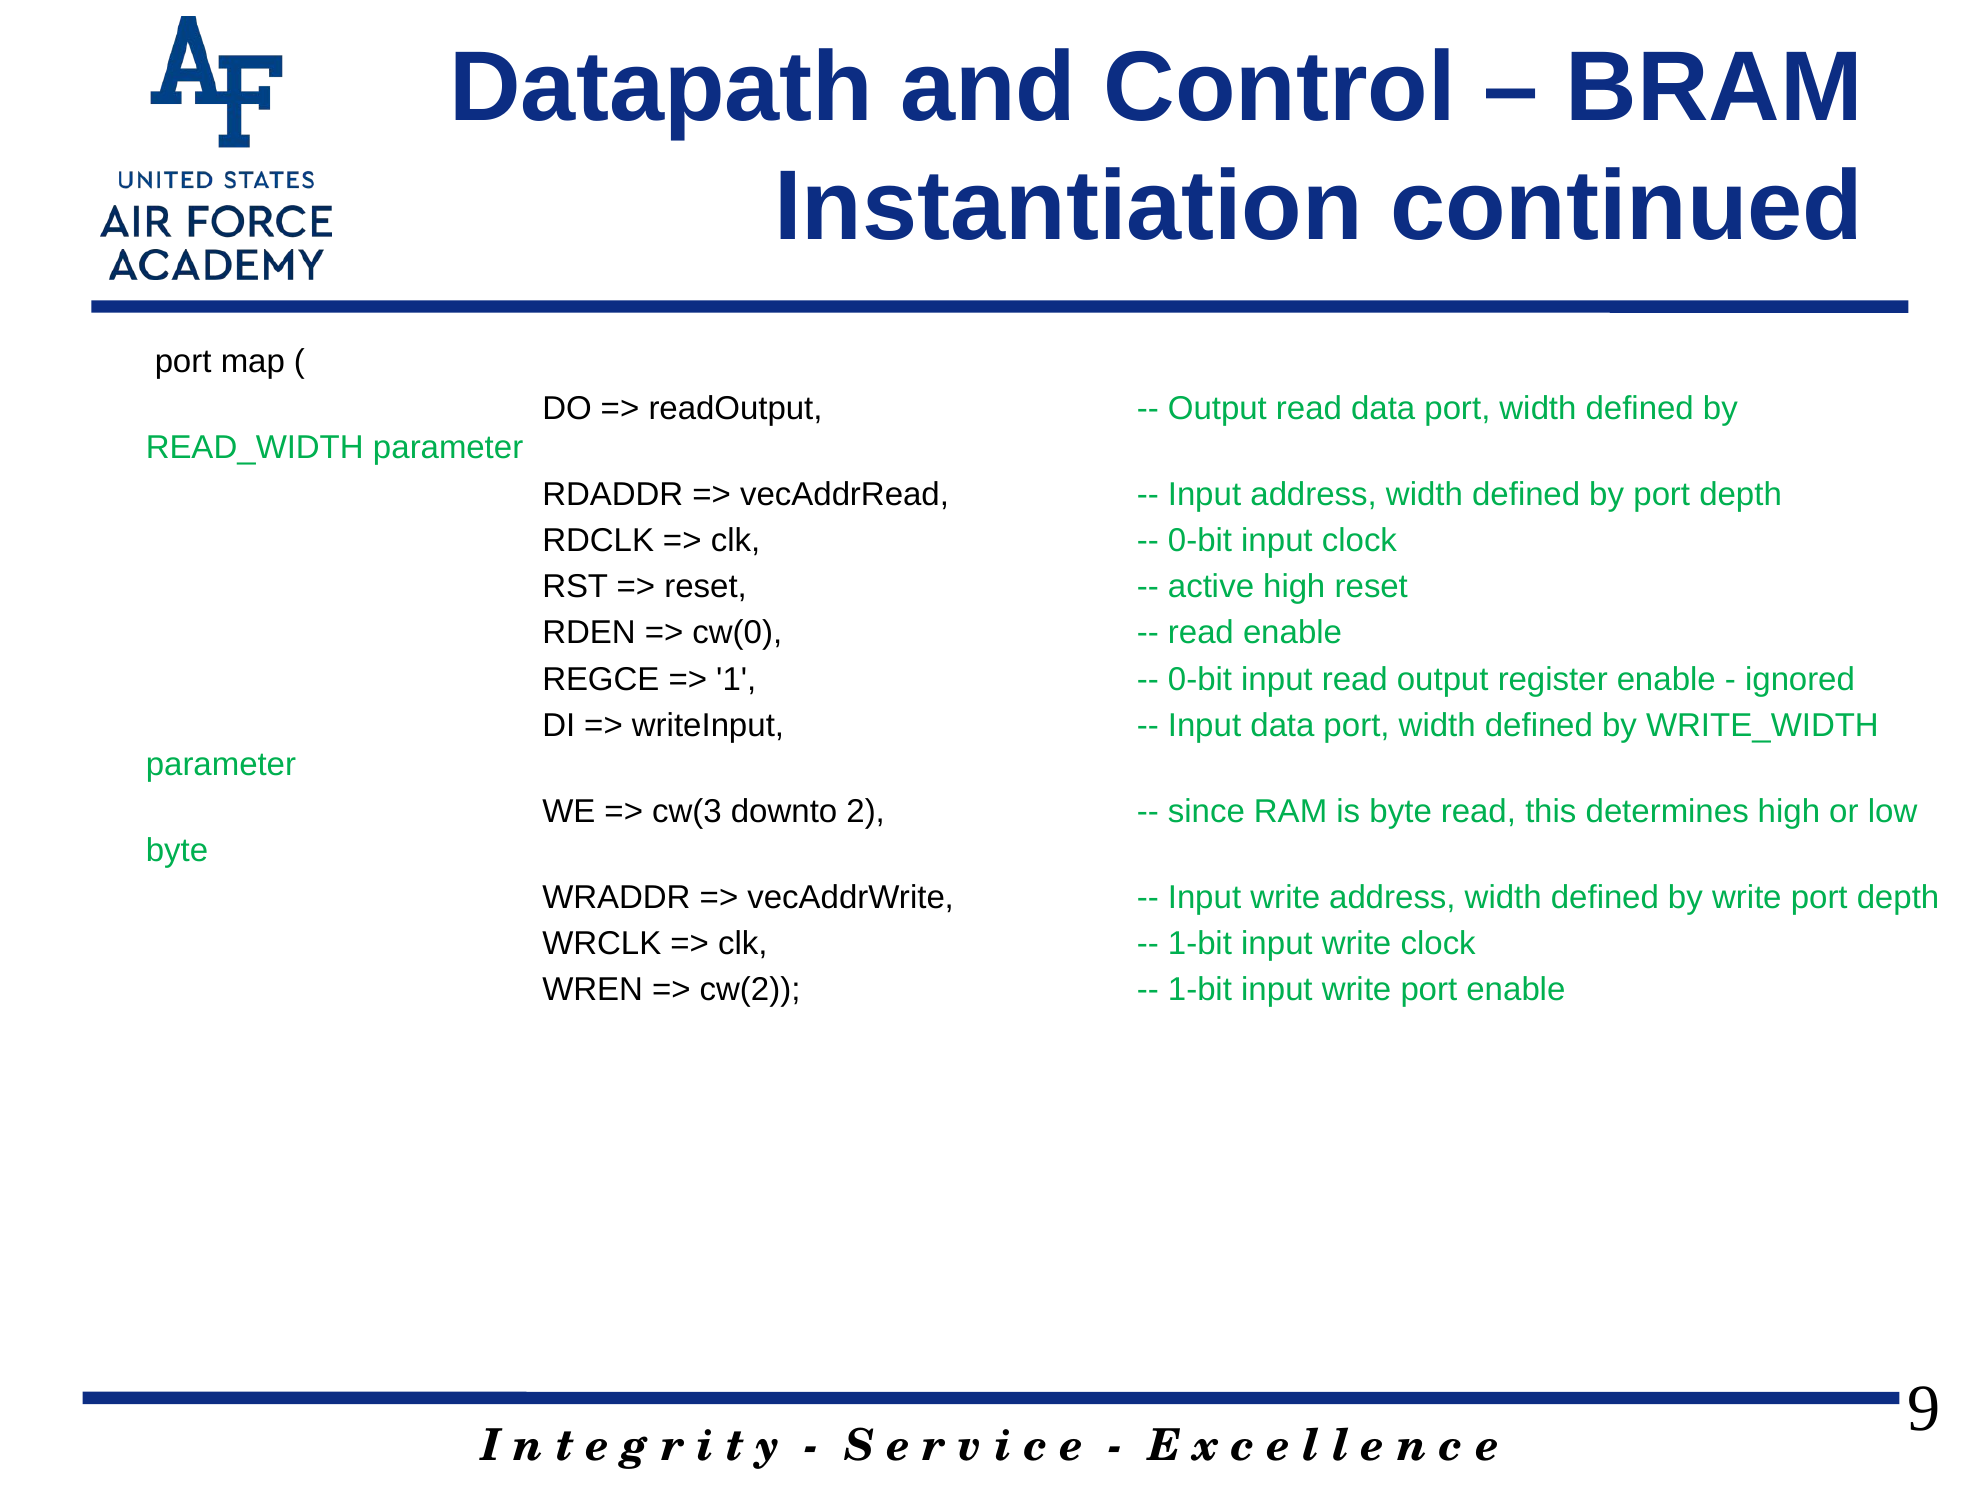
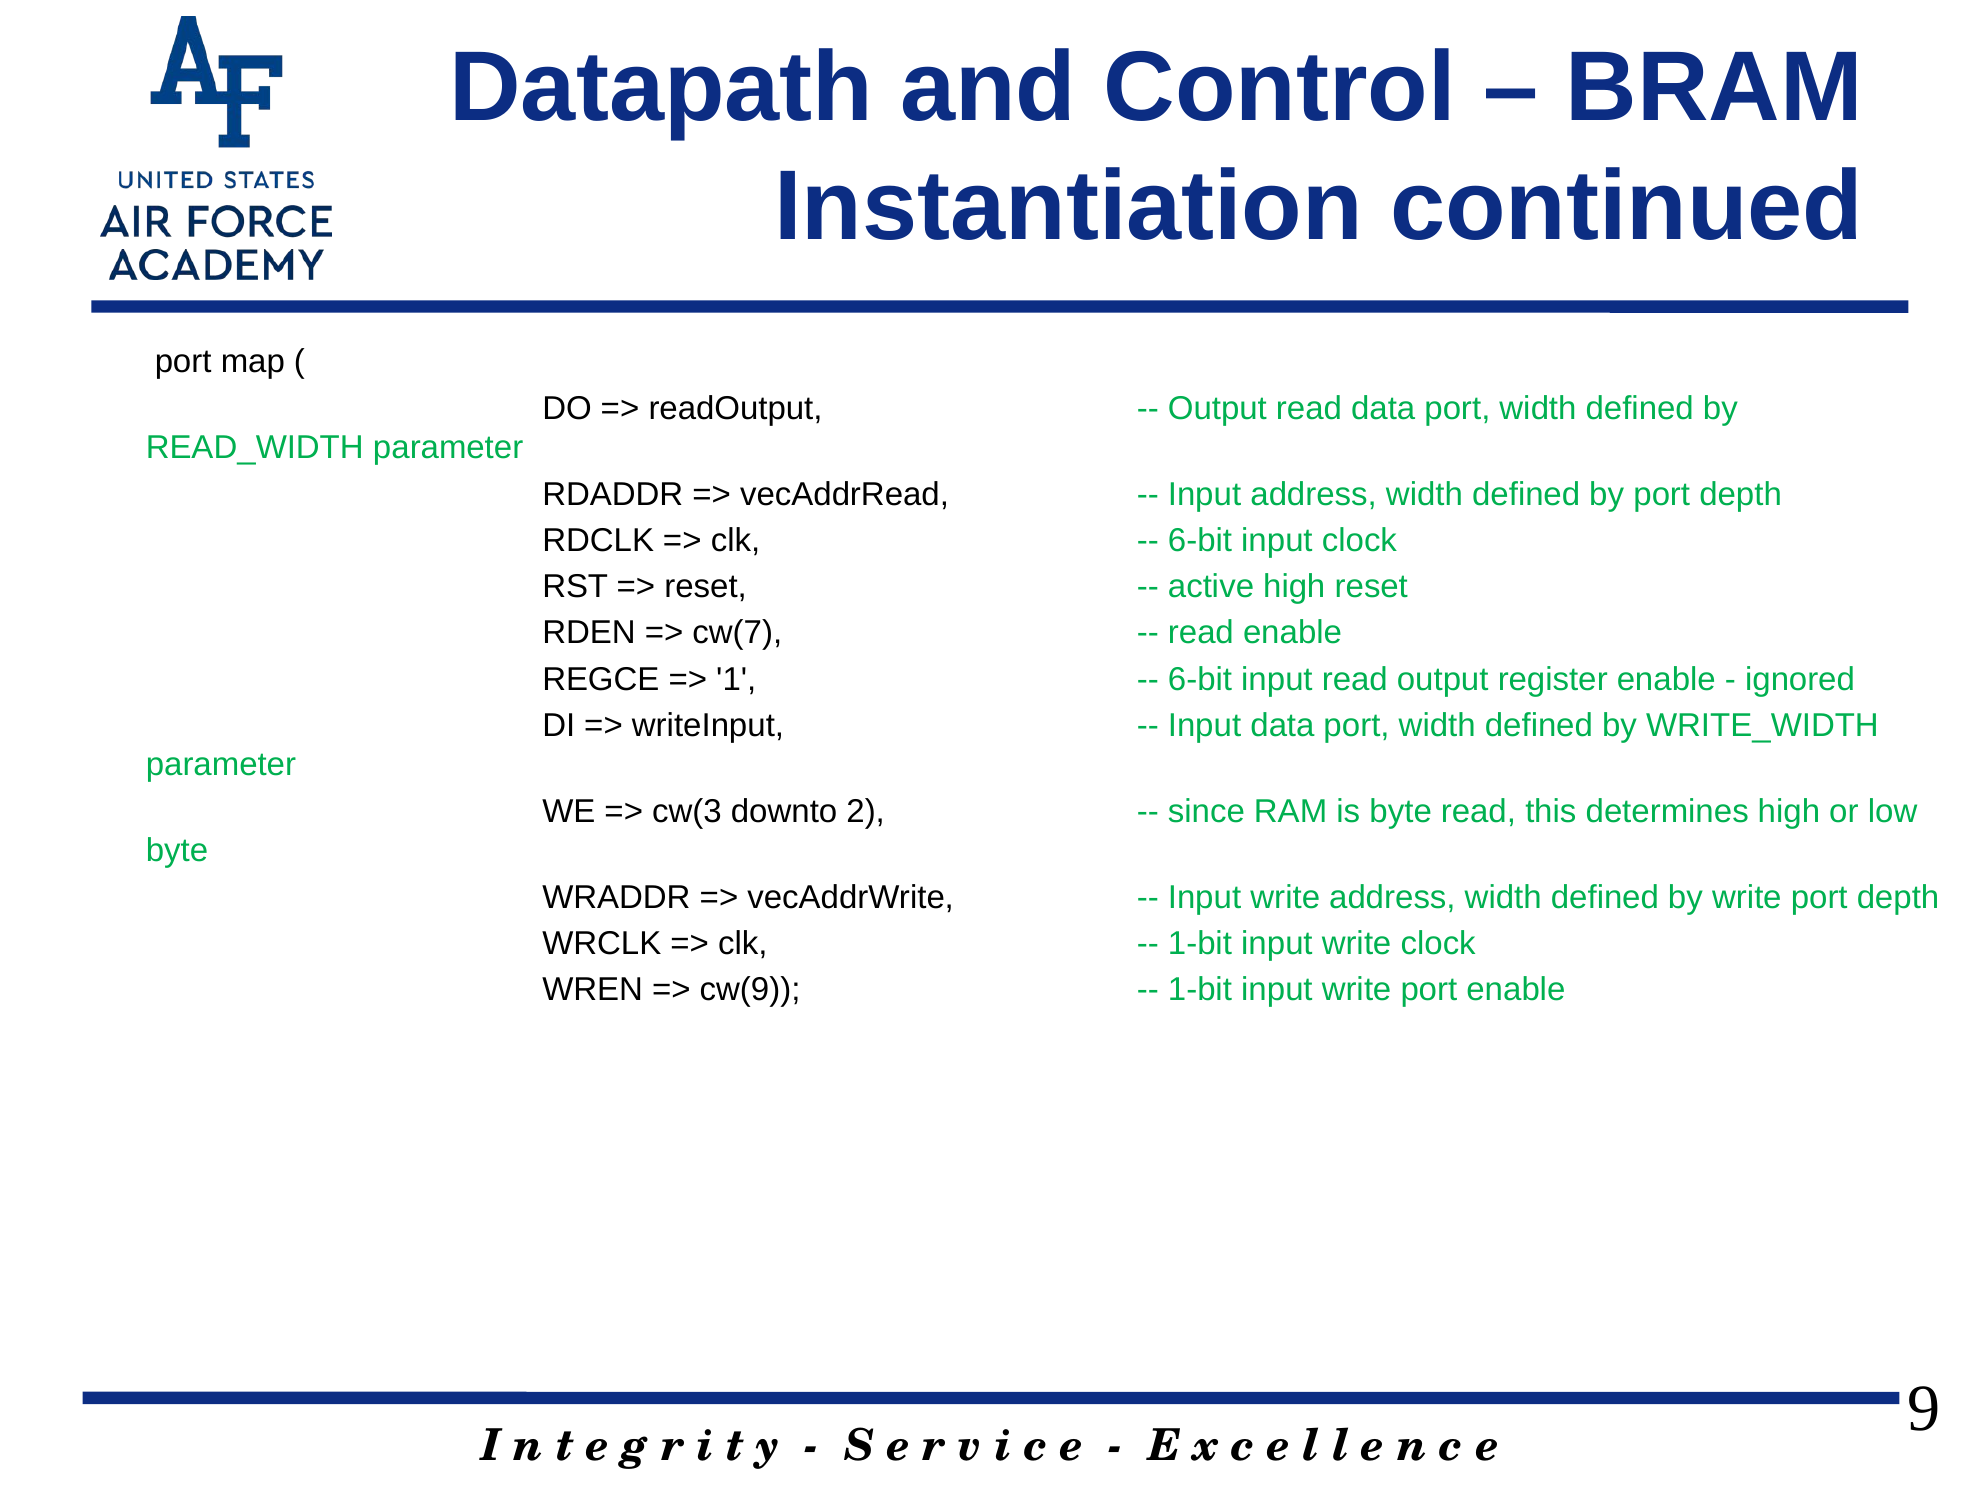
0-bit at (1200, 541): 0-bit -> 6-bit
cw(0: cw(0 -> cw(7
0-bit at (1200, 679): 0-bit -> 6-bit
cw(2: cw(2 -> cw(9
